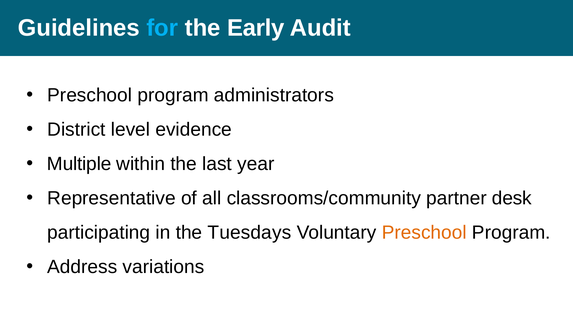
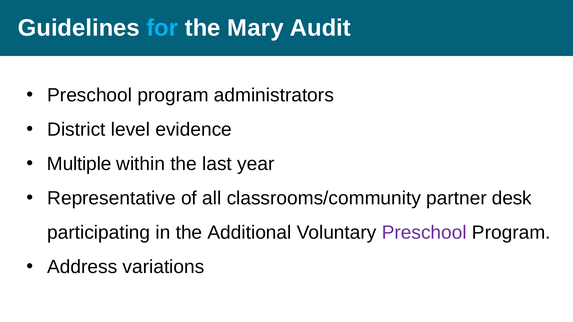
Early: Early -> Mary
Tuesdays: Tuesdays -> Additional
Preschool at (424, 233) colour: orange -> purple
